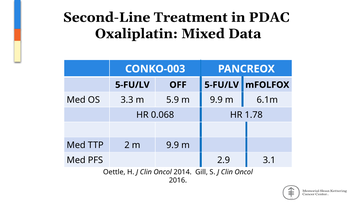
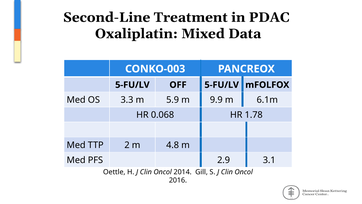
2 m 9.9: 9.9 -> 4.8
